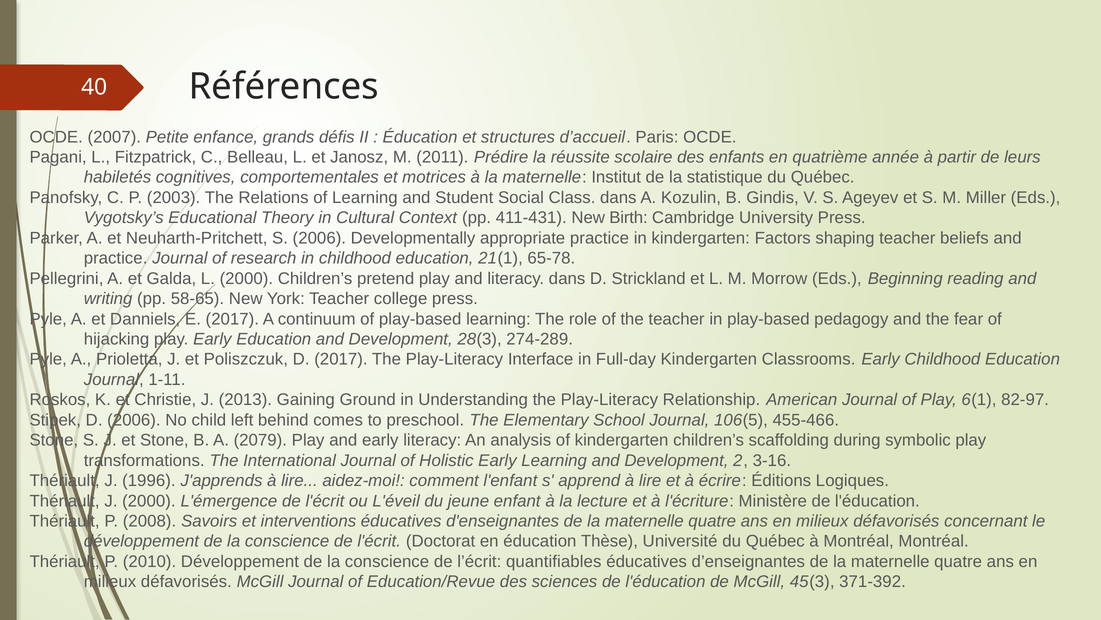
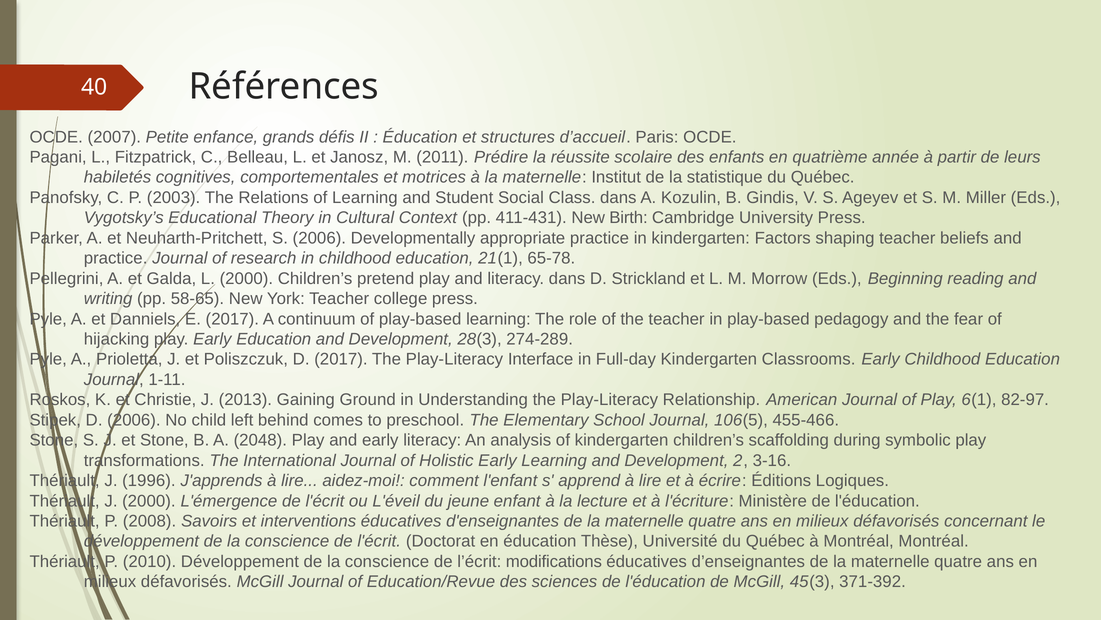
2079: 2079 -> 2048
quantifiables: quantifiables -> modifications
